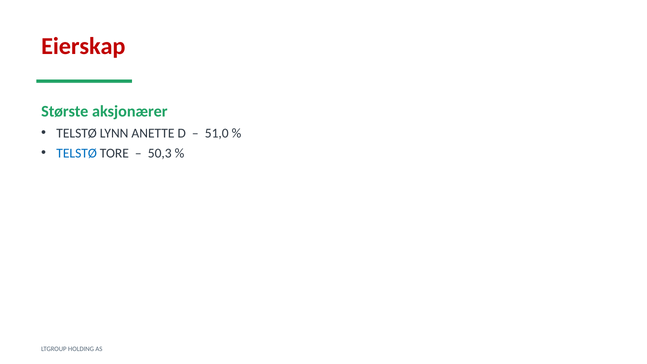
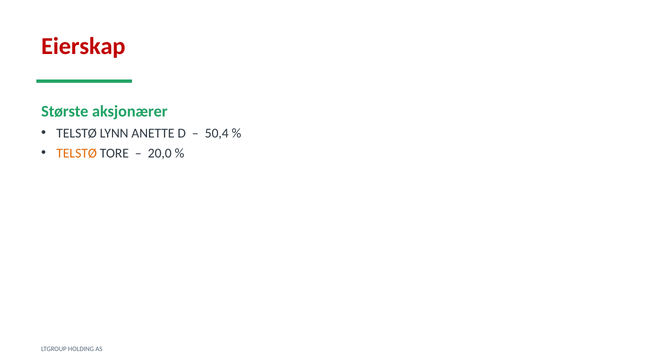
51,0: 51,0 -> 50,4
TELSTØ at (77, 153) colour: blue -> orange
50,3: 50,3 -> 20,0
